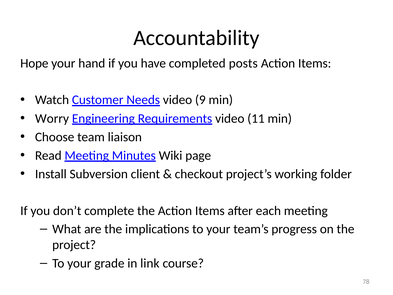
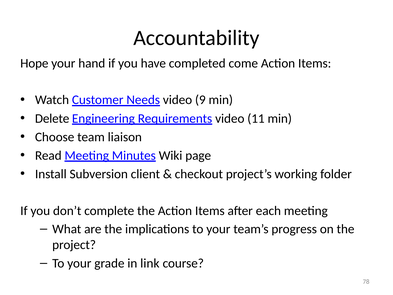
posts: posts -> come
Worry: Worry -> Delete
